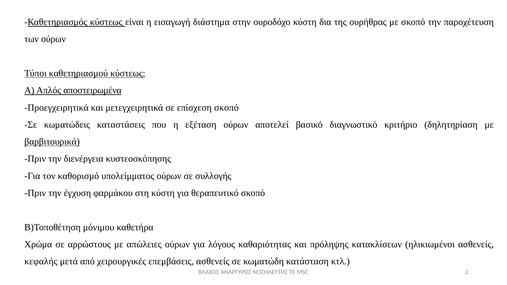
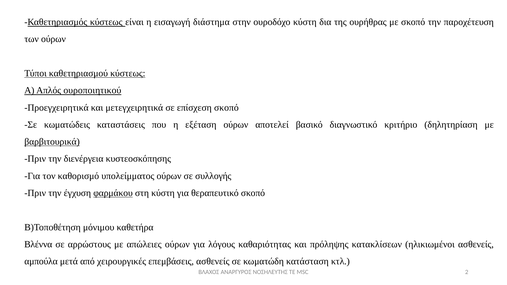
αποστειρωμένα: αποστειρωμένα -> ουροποιητικού
φαρμάκου underline: none -> present
Χρώμα: Χρώμα -> Βλέννα
κεφαλής: κεφαλής -> αμπούλα
